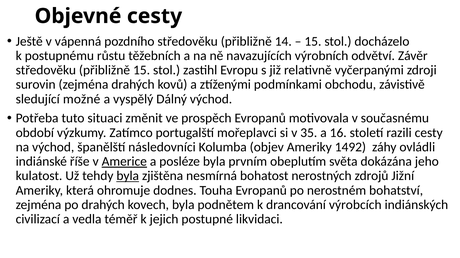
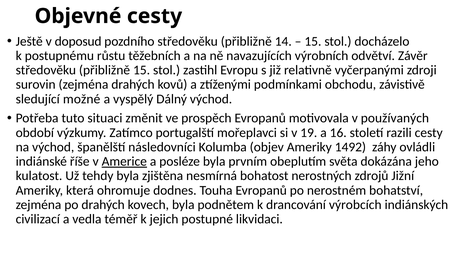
vápenná: vápenná -> doposud
současnému: současnému -> používaných
35: 35 -> 19
byla at (128, 176) underline: present -> none
